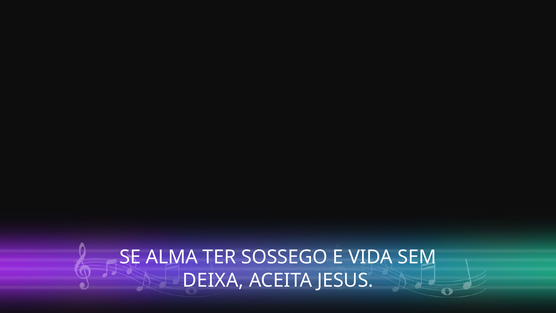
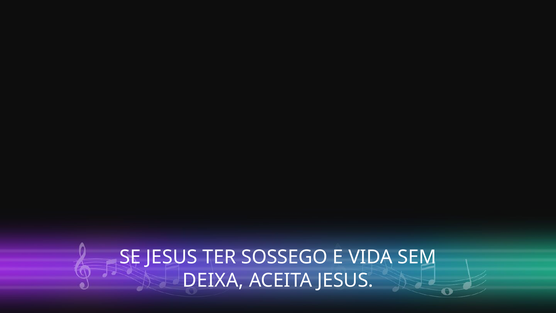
SE ALMA: ALMA -> JESUS
